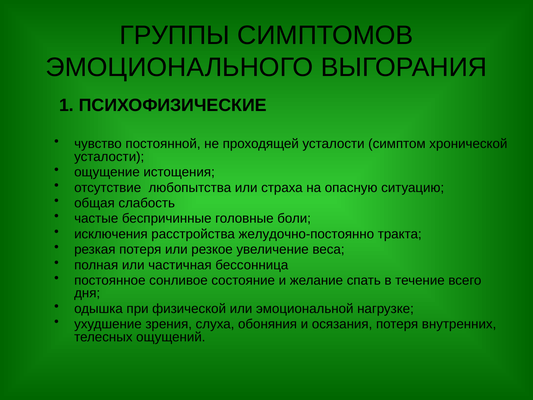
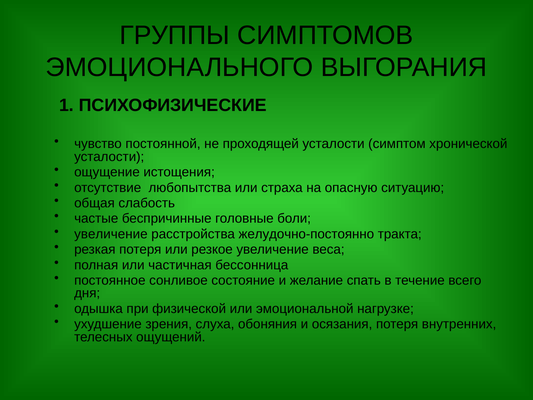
исключения at (111, 234): исключения -> увеличение
